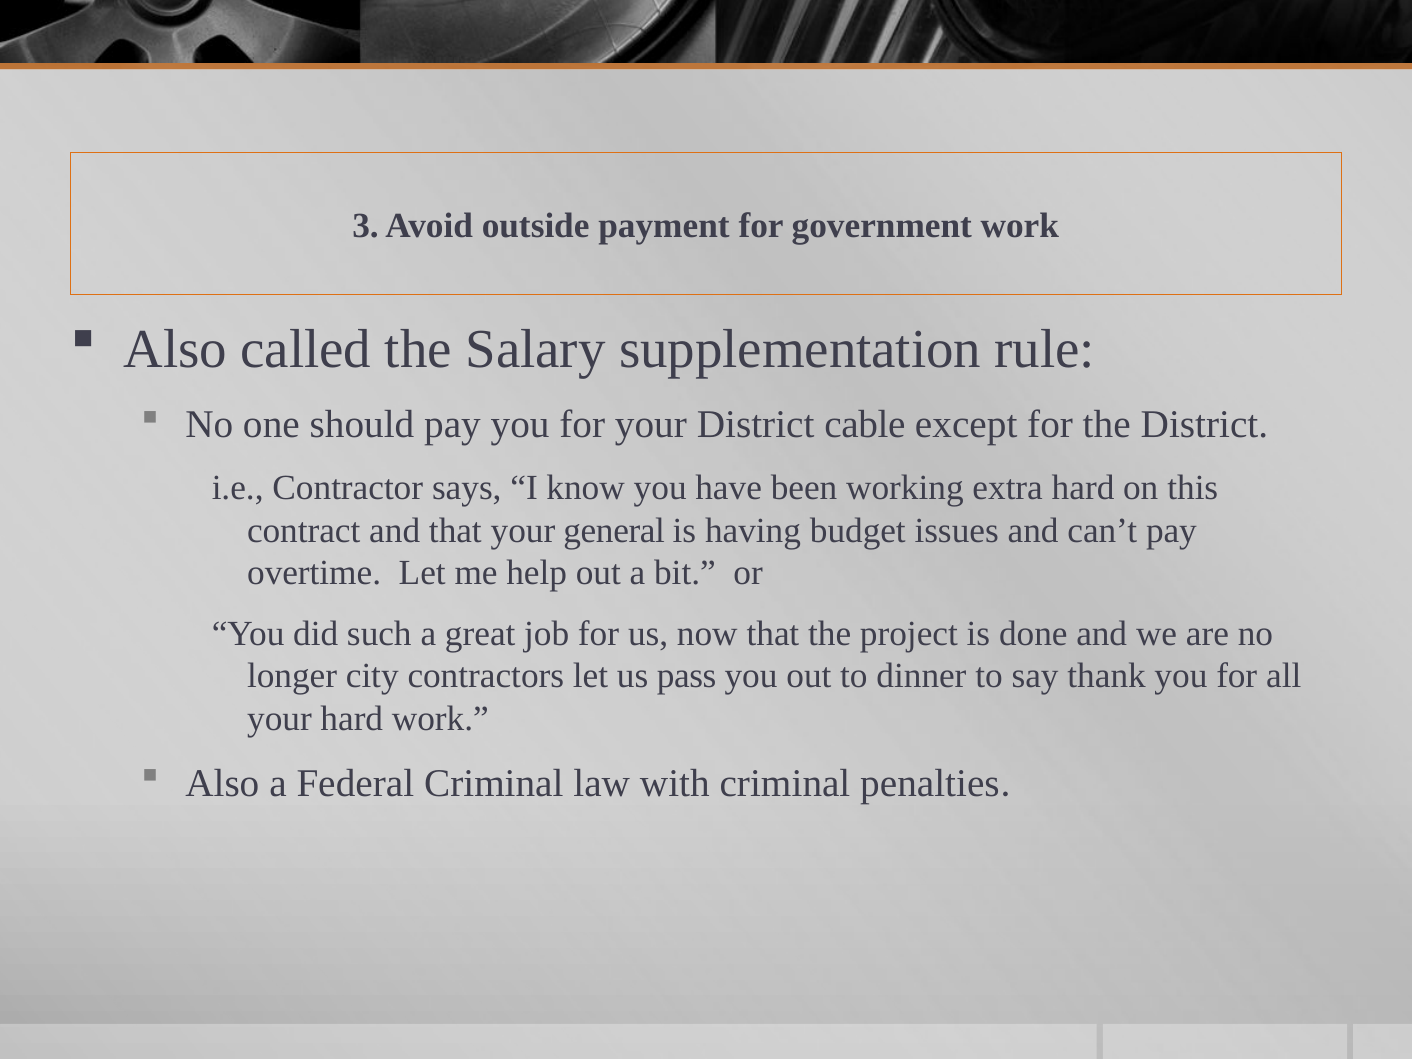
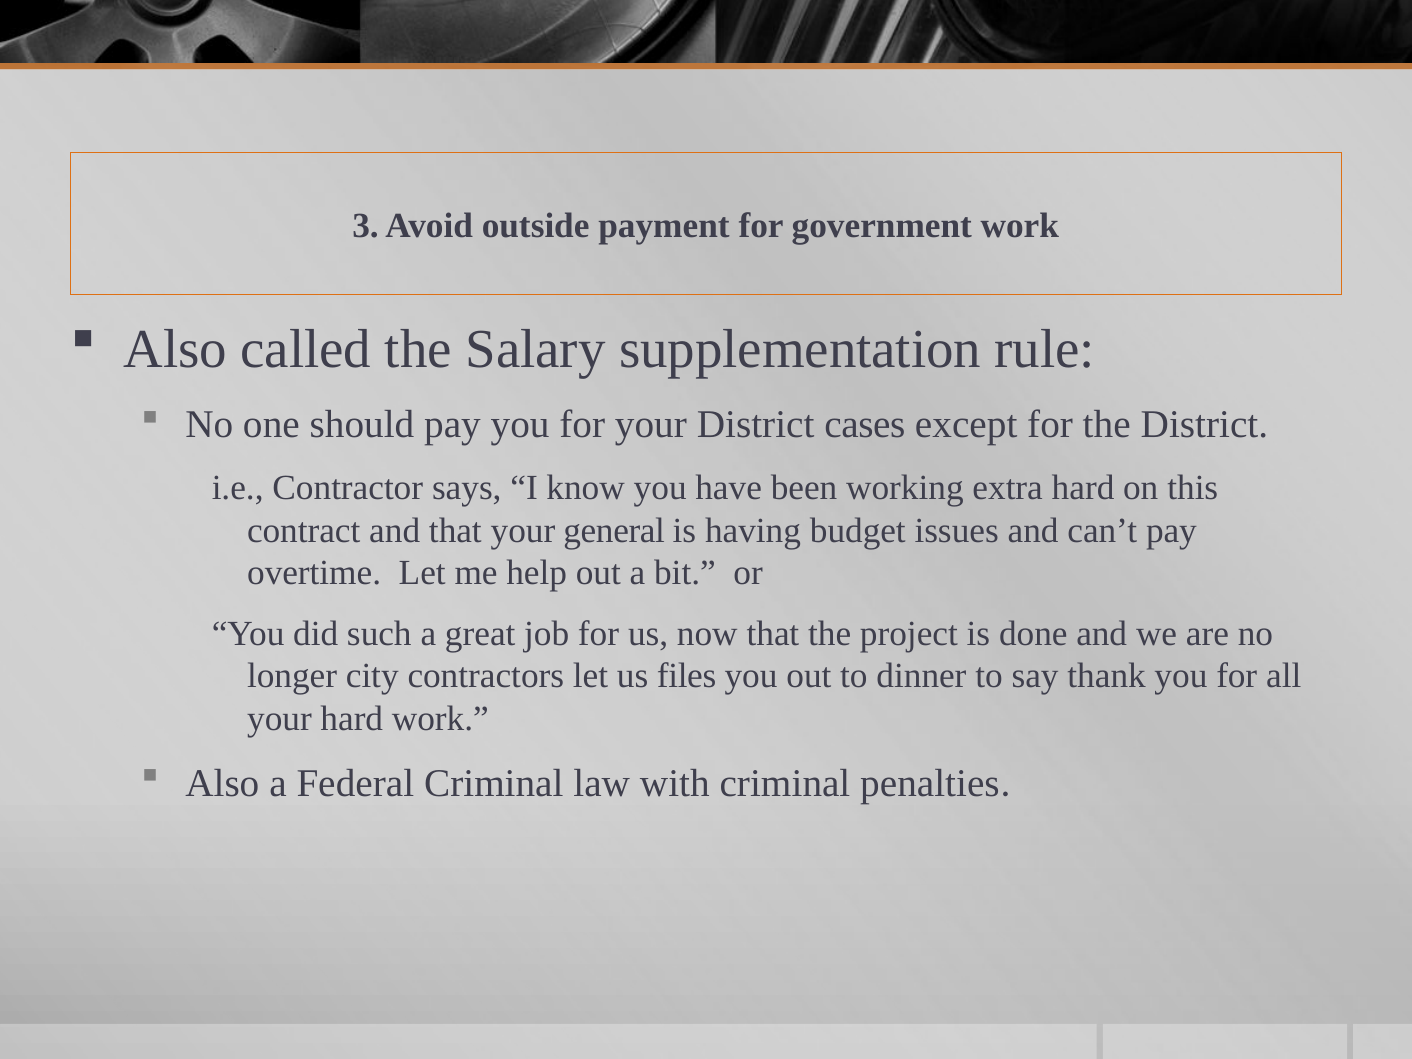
cable: cable -> cases
pass: pass -> files
